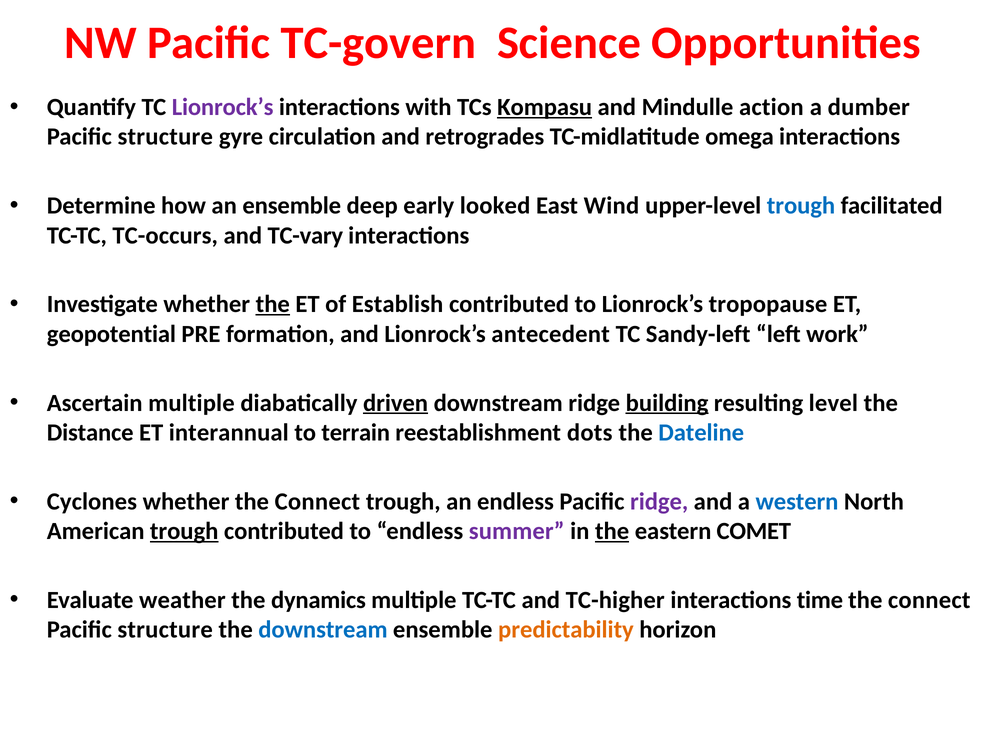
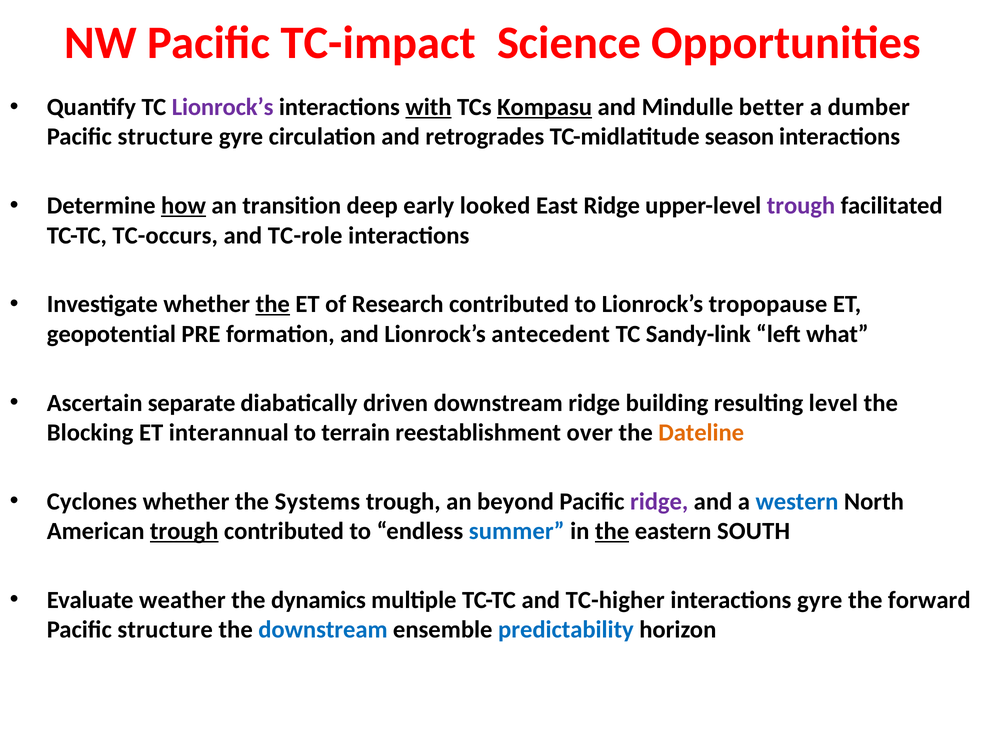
TC-govern: TC-govern -> TC-impact
with underline: none -> present
action: action -> better
omega: omega -> season
how underline: none -> present
an ensemble: ensemble -> transition
East Wind: Wind -> Ridge
trough at (801, 206) colour: blue -> purple
TC-vary: TC-vary -> TC-role
Establish: Establish -> Research
Sandy-left: Sandy-left -> Sandy-link
work: work -> what
Ascertain multiple: multiple -> separate
driven underline: present -> none
building underline: present -> none
Distance: Distance -> Blocking
dots: dots -> over
Dateline colour: blue -> orange
whether the Connect: Connect -> Systems
an endless: endless -> beyond
summer colour: purple -> blue
COMET: COMET -> SOUTH
interactions time: time -> gyre
connect at (929, 600): connect -> forward
predictability colour: orange -> blue
